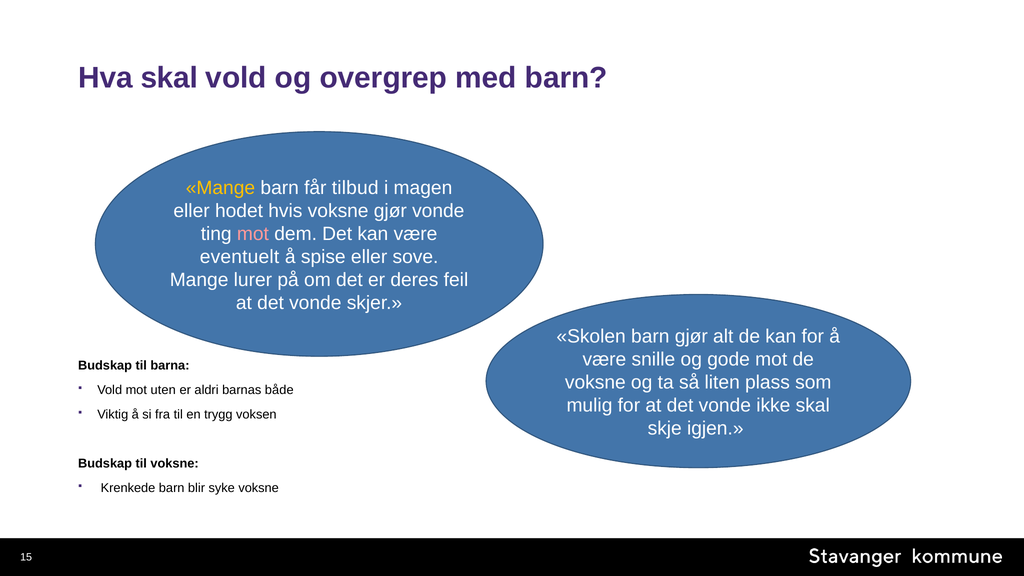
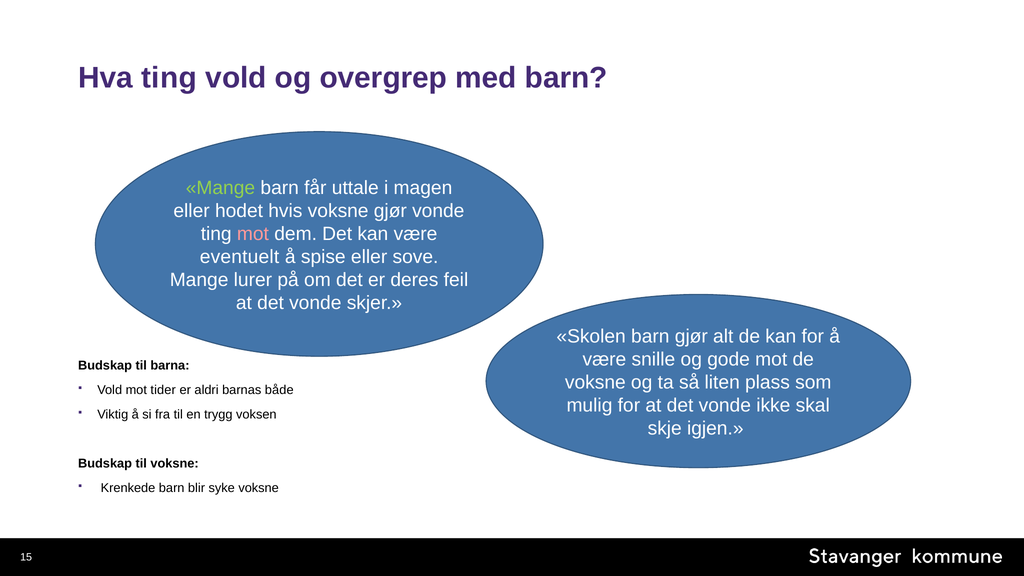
Hva skal: skal -> ting
Mange at (220, 188) colour: yellow -> light green
tilbud: tilbud -> uttale
uten: uten -> tider
